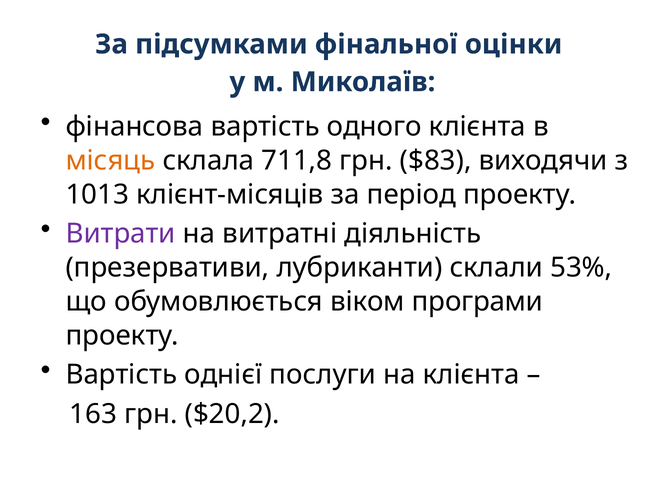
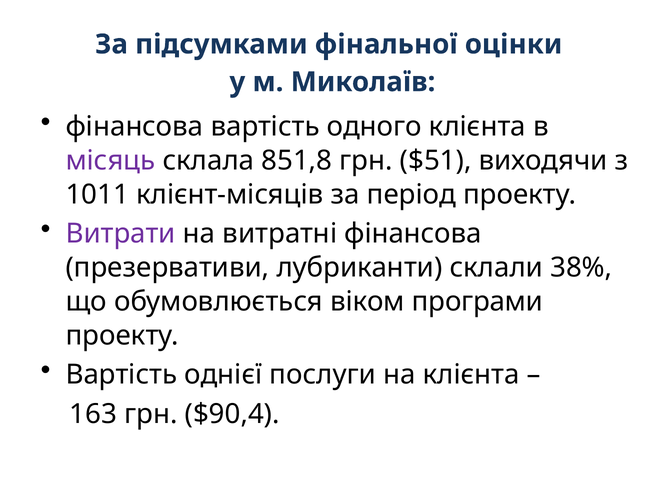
місяць colour: orange -> purple
711,8: 711,8 -> 851,8
$83: $83 -> $51
1013: 1013 -> 1011
витратні діяльність: діяльність -> фінансова
53%: 53% -> 38%
$20,2: $20,2 -> $90,4
